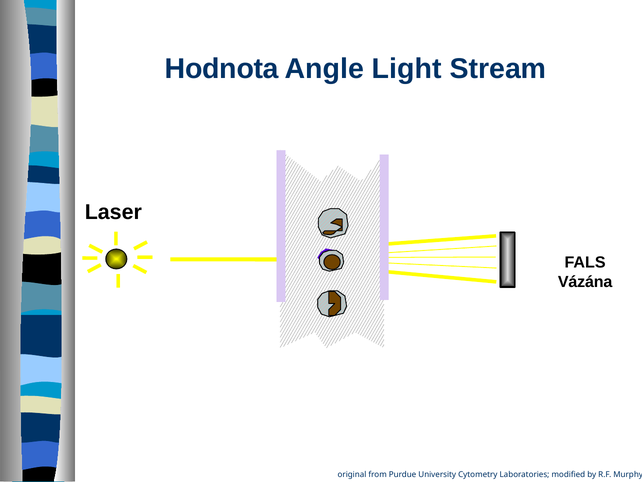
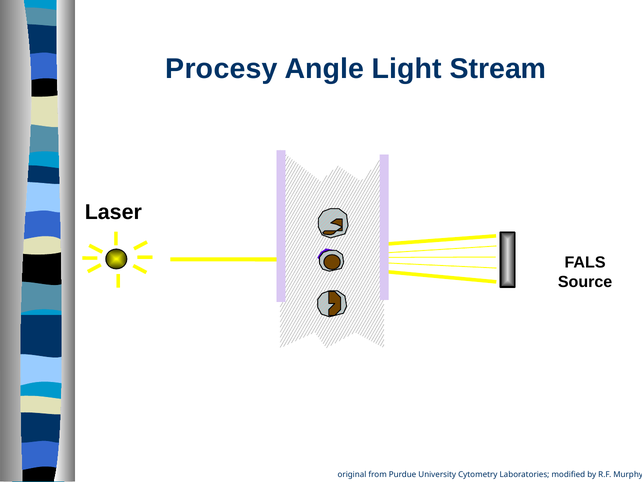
Hodnota: Hodnota -> Procesy
Vázána: Vázána -> Source
